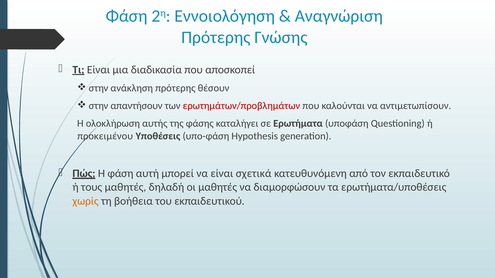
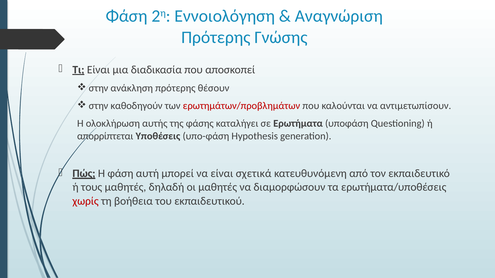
απαντήσουν: απαντήσουν -> καθοδηγούν
προκειμένου: προκειμένου -> απορρίπτεται
χωρίς colour: orange -> red
